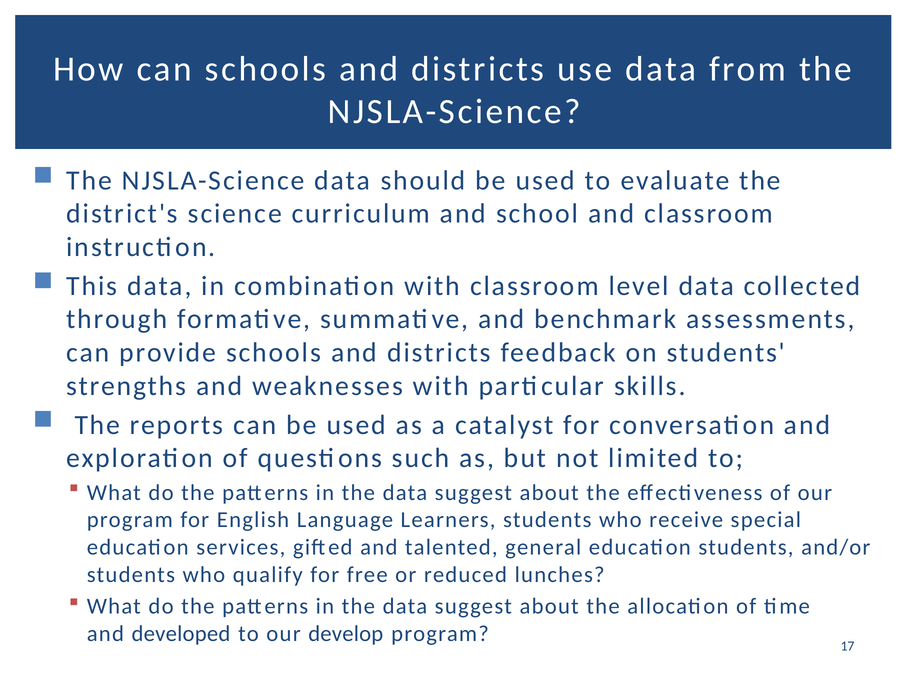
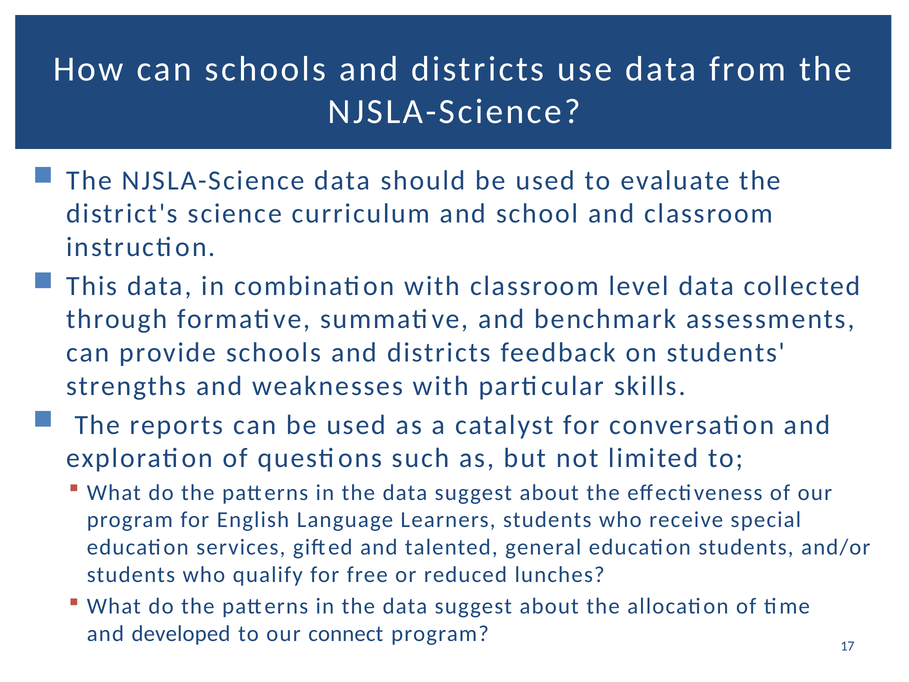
develop: develop -> connect
